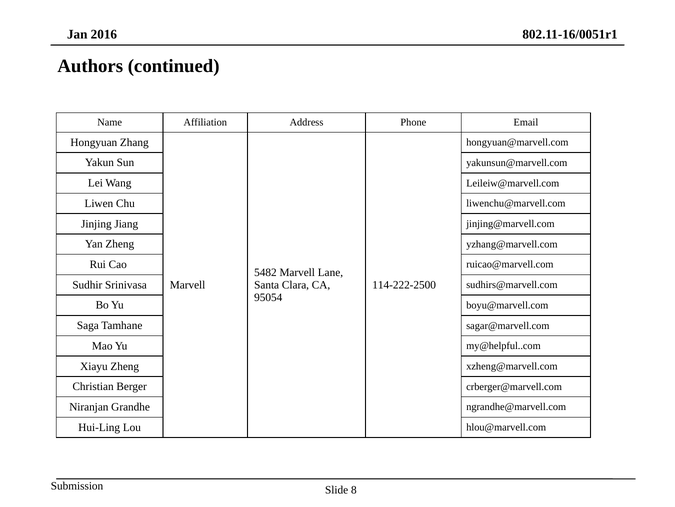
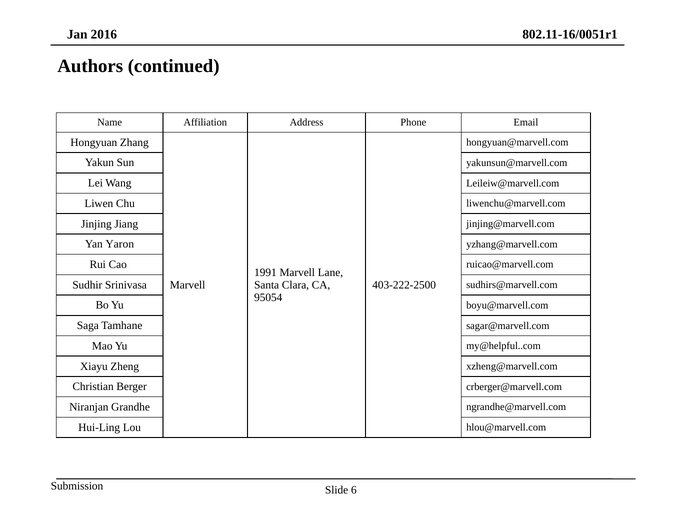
Yan Zheng: Zheng -> Yaron
5482: 5482 -> 1991
114-222-2500: 114-222-2500 -> 403-222-2500
8: 8 -> 6
